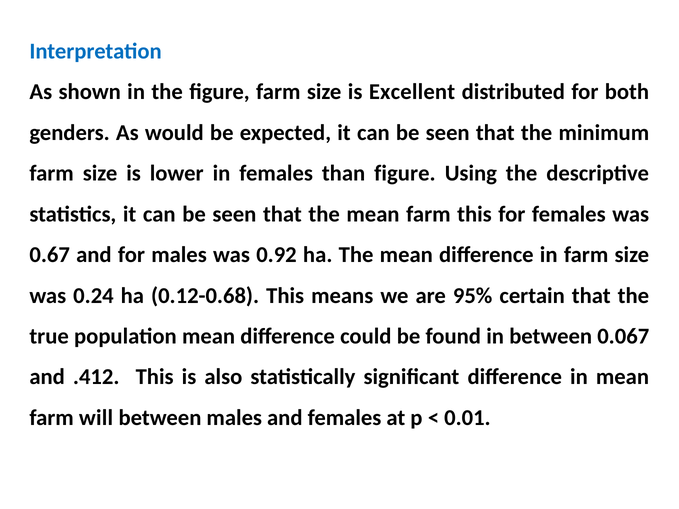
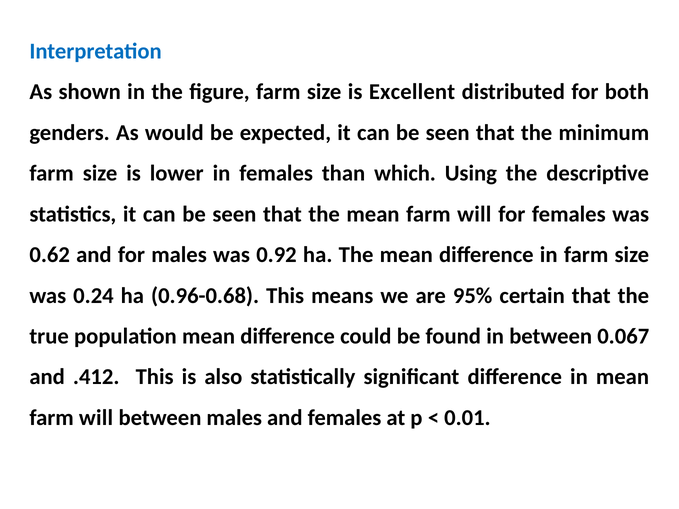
than figure: figure -> which
the mean farm this: this -> will
0.67: 0.67 -> 0.62
0.12-0.68: 0.12-0.68 -> 0.96-0.68
